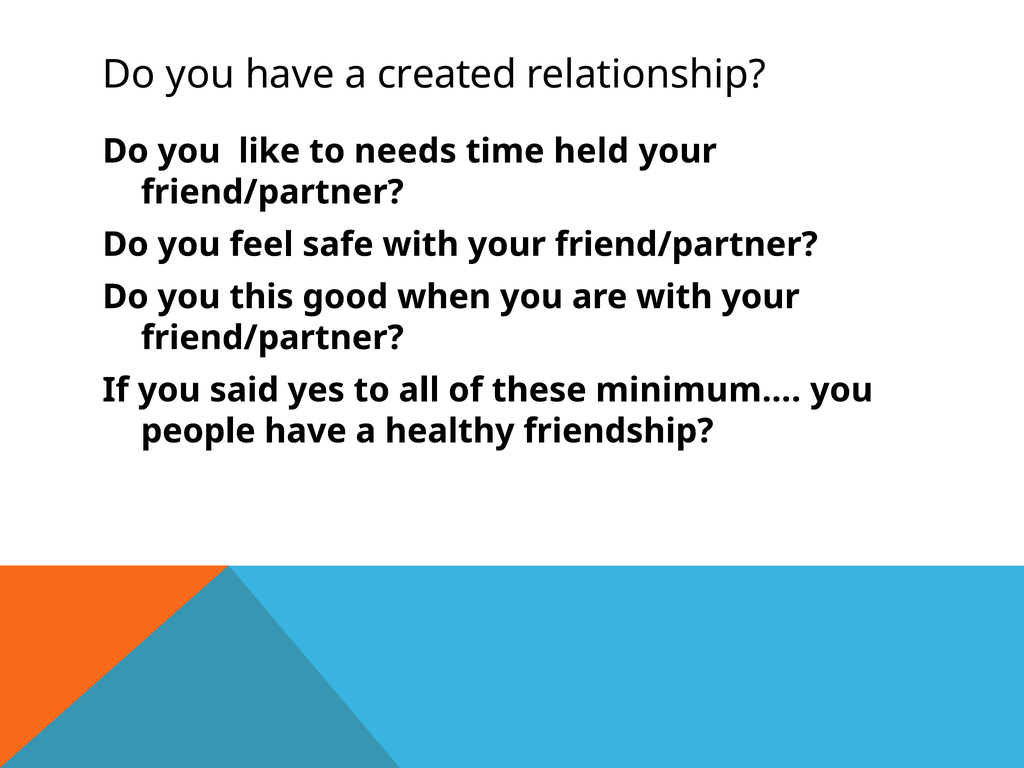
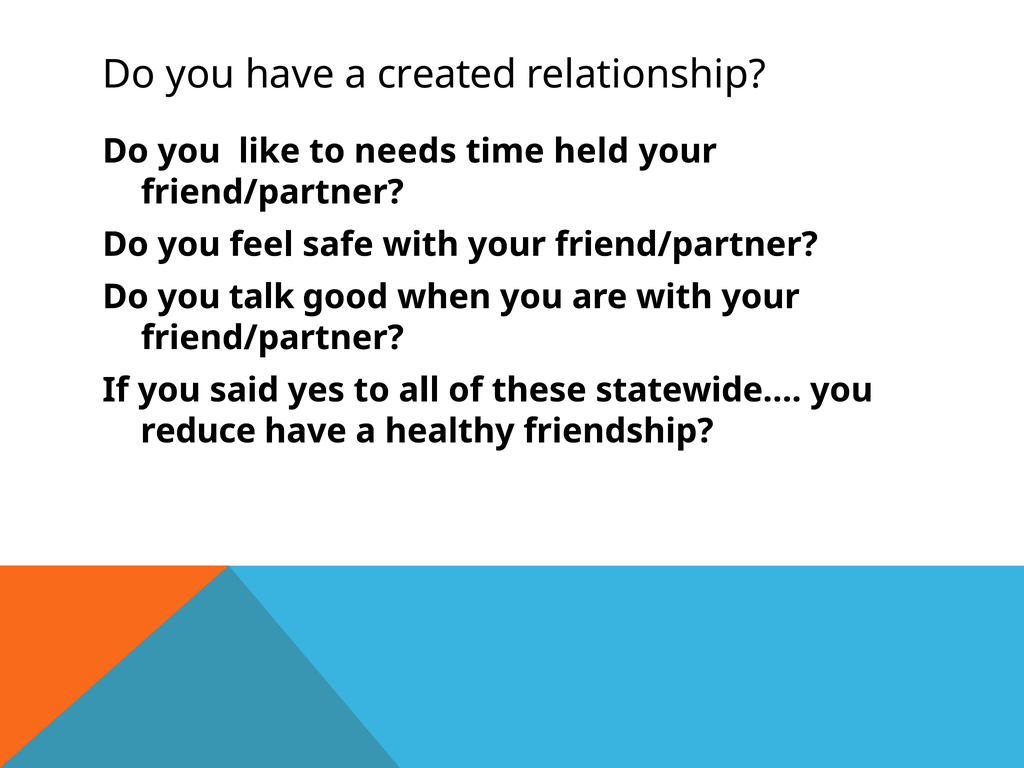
this: this -> talk
minimum…: minimum… -> statewide…
people: people -> reduce
